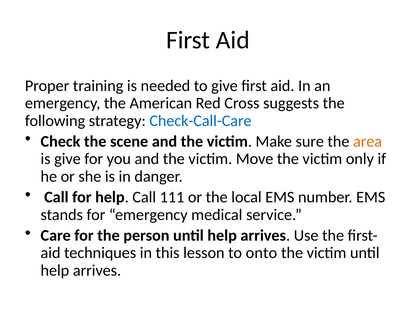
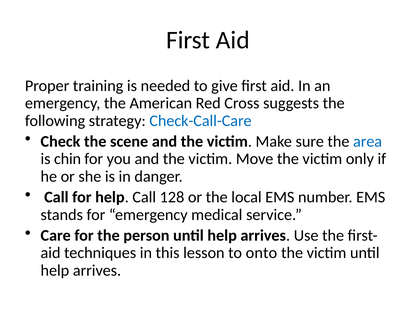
area colour: orange -> blue
is give: give -> chin
111: 111 -> 128
